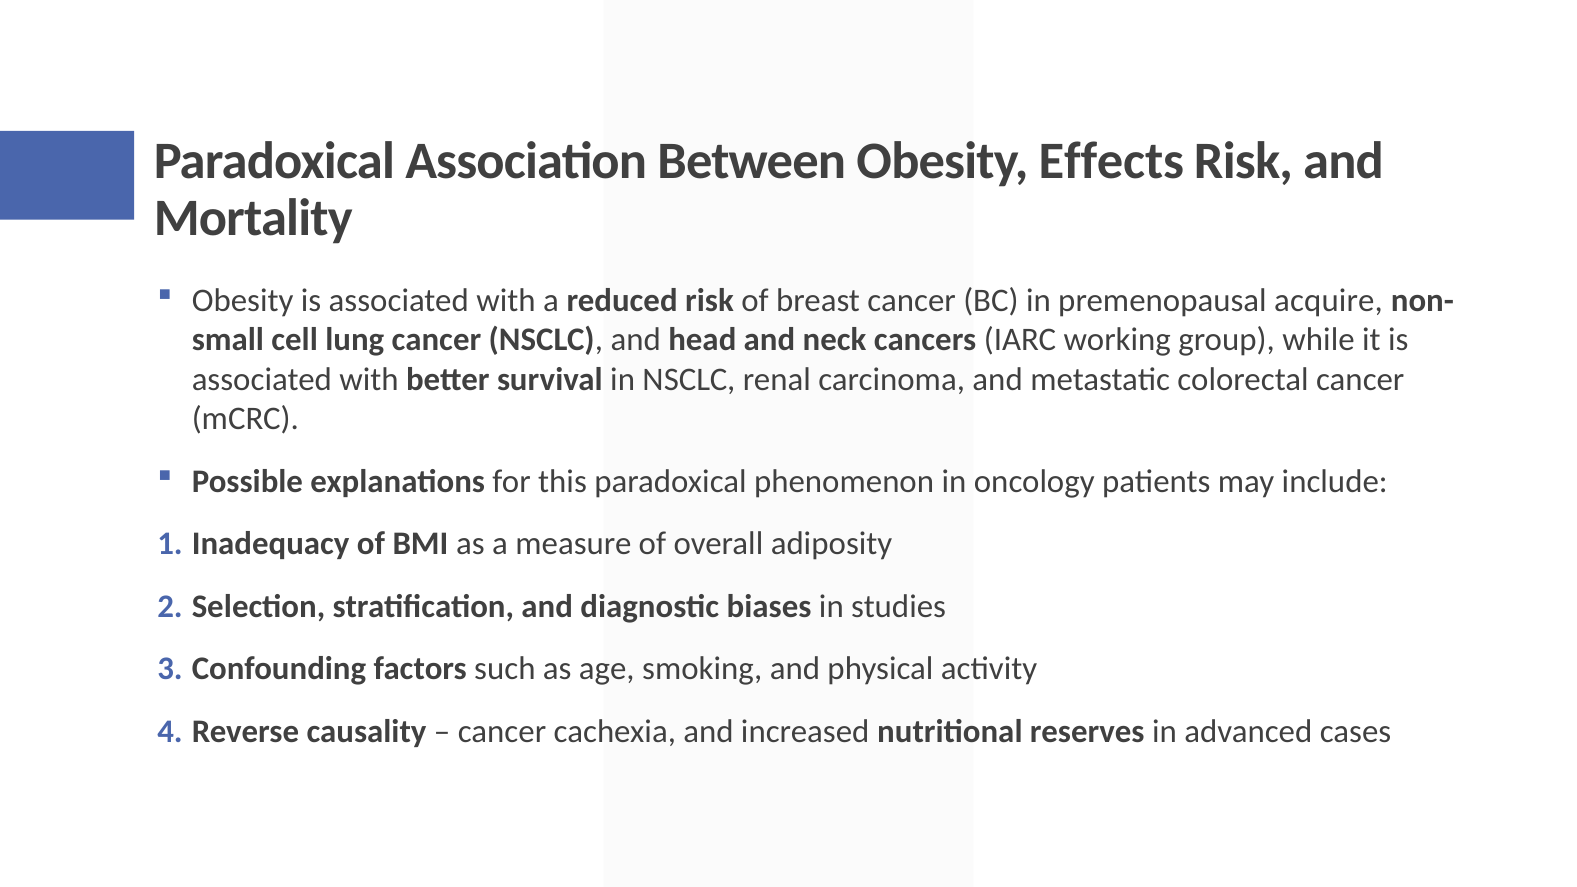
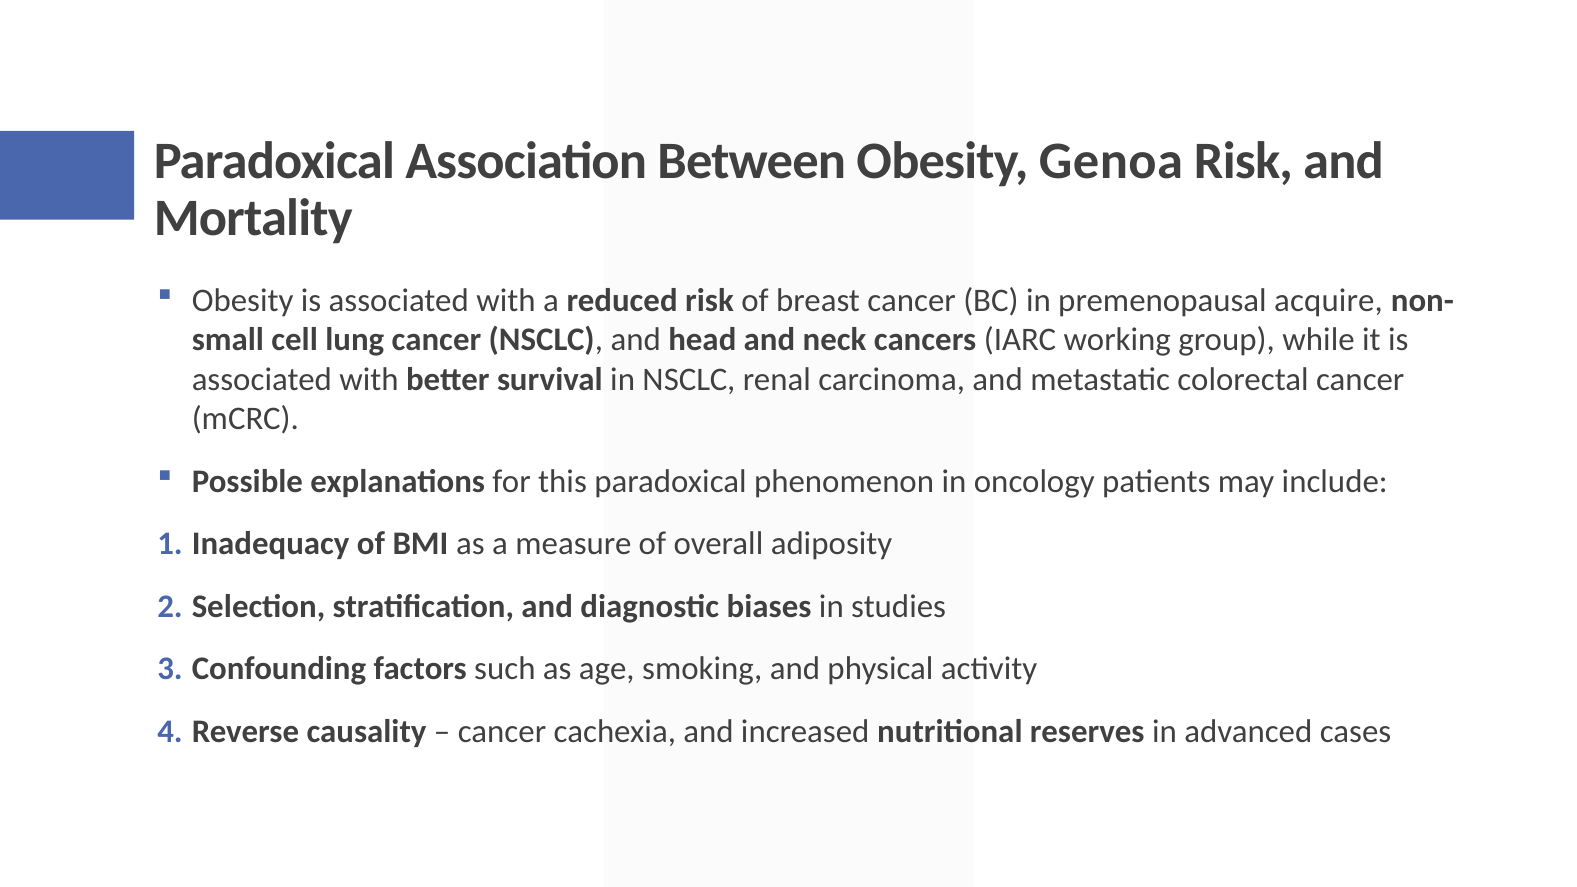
Effects: Effects -> Genoa
